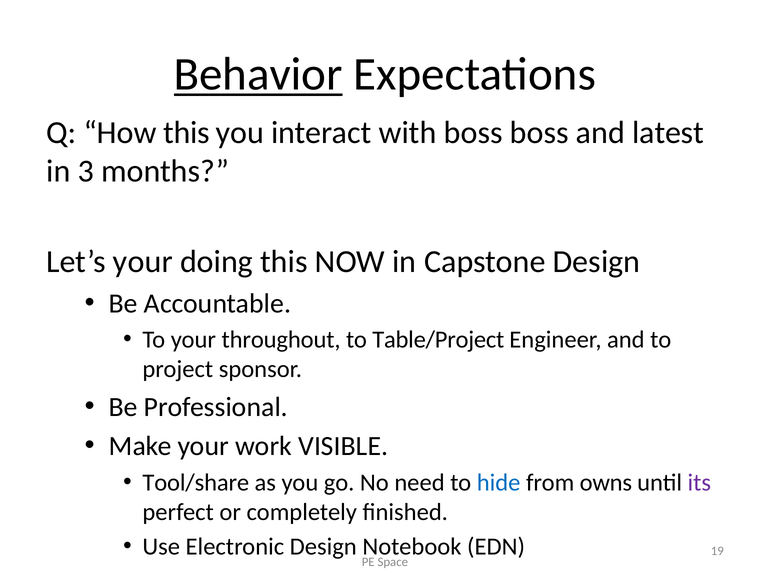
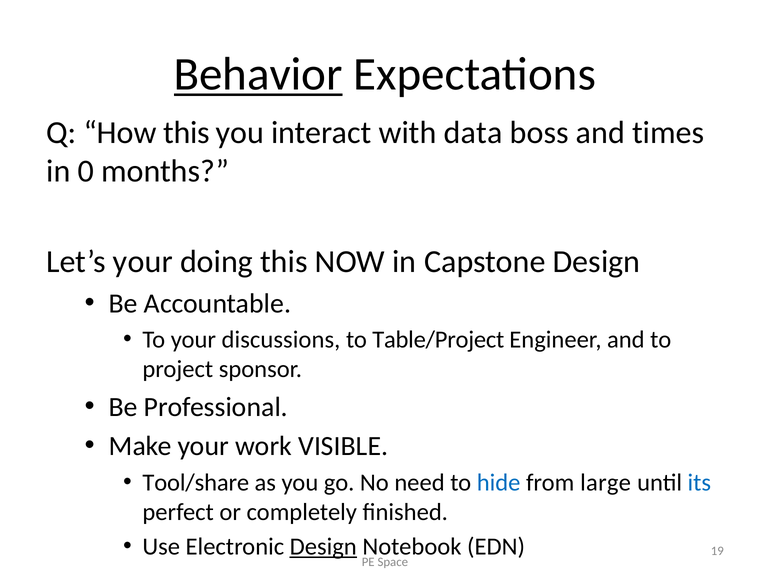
with boss: boss -> data
latest: latest -> times
3: 3 -> 0
throughout: throughout -> discussions
owns: owns -> large
its colour: purple -> blue
Design at (323, 547) underline: none -> present
